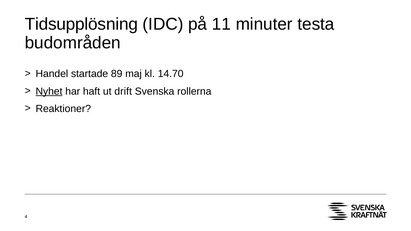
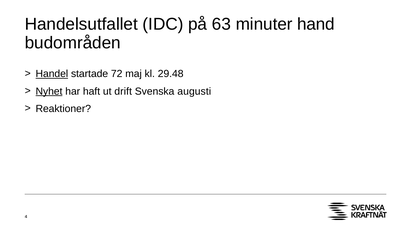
Tidsupplösning: Tidsupplösning -> Handelsutfallet
11: 11 -> 63
testa: testa -> hand
Handel underline: none -> present
89: 89 -> 72
14.70: 14.70 -> 29.48
rollerna: rollerna -> augusti
